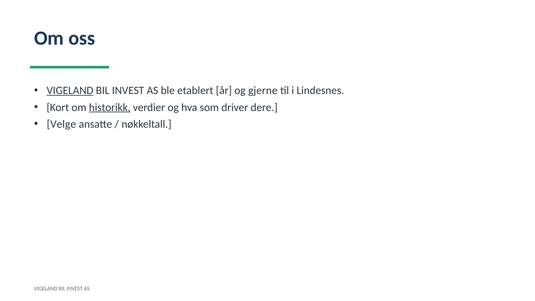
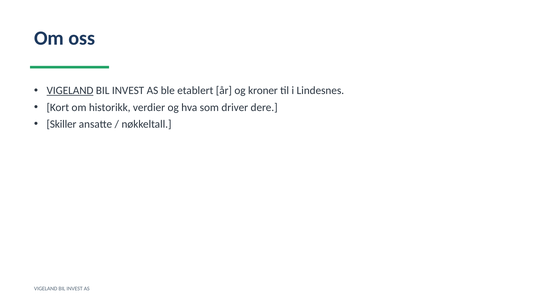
gjerne: gjerne -> kroner
historikk underline: present -> none
Velge: Velge -> Skiller
